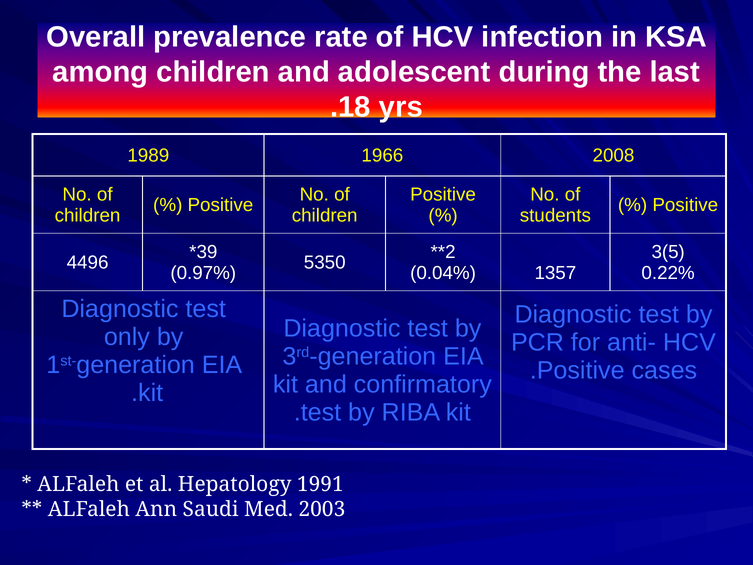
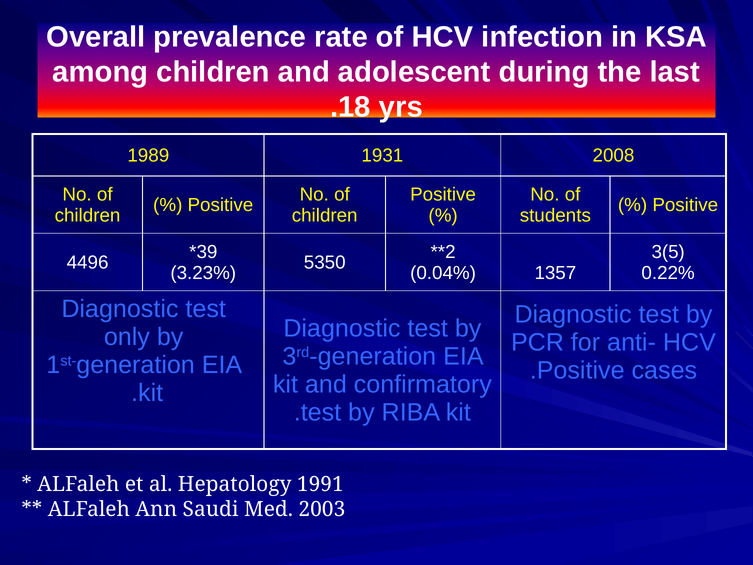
1966: 1966 -> 1931
0.97%: 0.97% -> 3.23%
